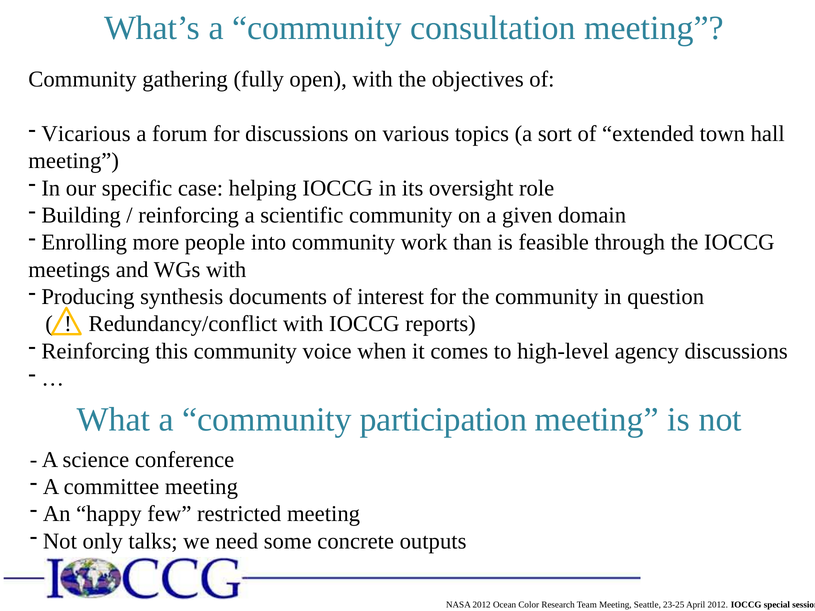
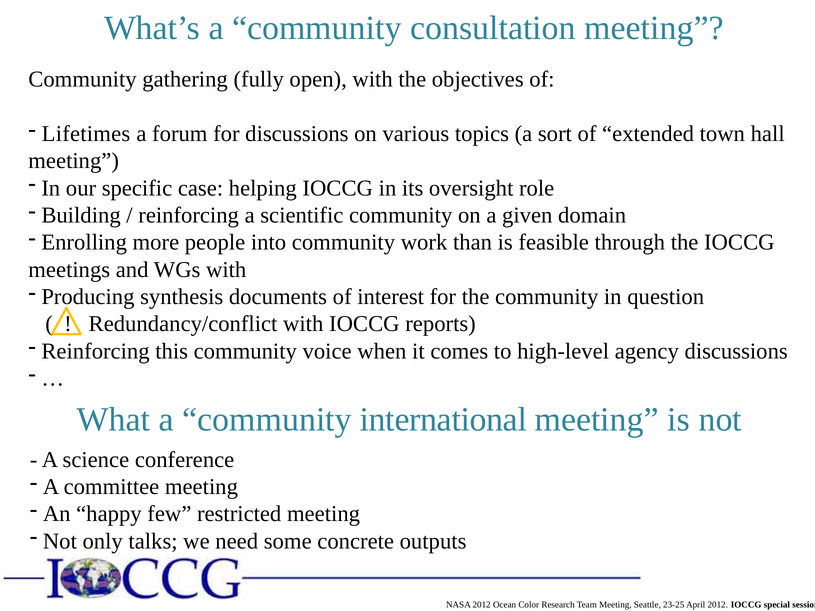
Vicarious: Vicarious -> Lifetimes
participation: participation -> international
